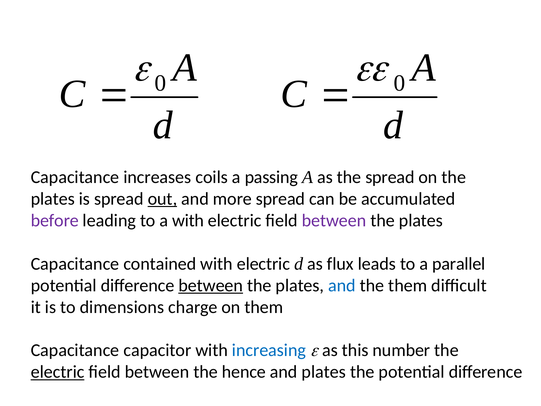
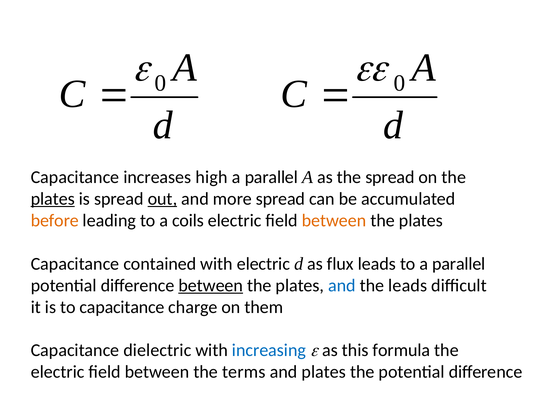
coils: coils -> high
passing at (271, 177): passing -> parallel
plates at (53, 199) underline: none -> present
before colour: purple -> orange
a with: with -> coils
between at (334, 220) colour: purple -> orange
the them: them -> leads
to dimensions: dimensions -> capacitance
capacitor: capacitor -> dielectric
number: number -> formula
electric at (58, 372) underline: present -> none
hence: hence -> terms
